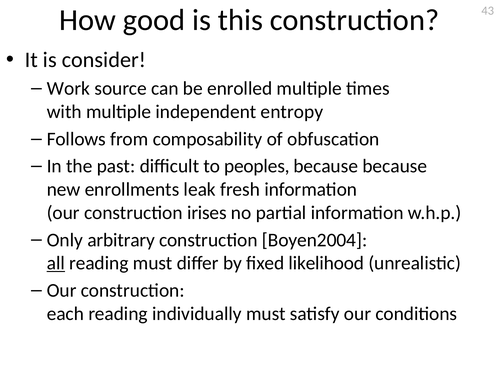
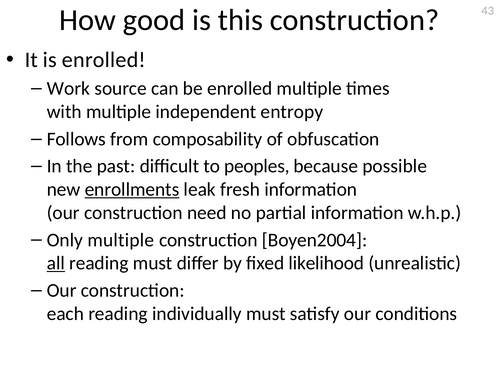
is consider: consider -> enrolled
because because: because -> possible
enrollments underline: none -> present
irises: irises -> need
Only arbitrary: arbitrary -> multiple
